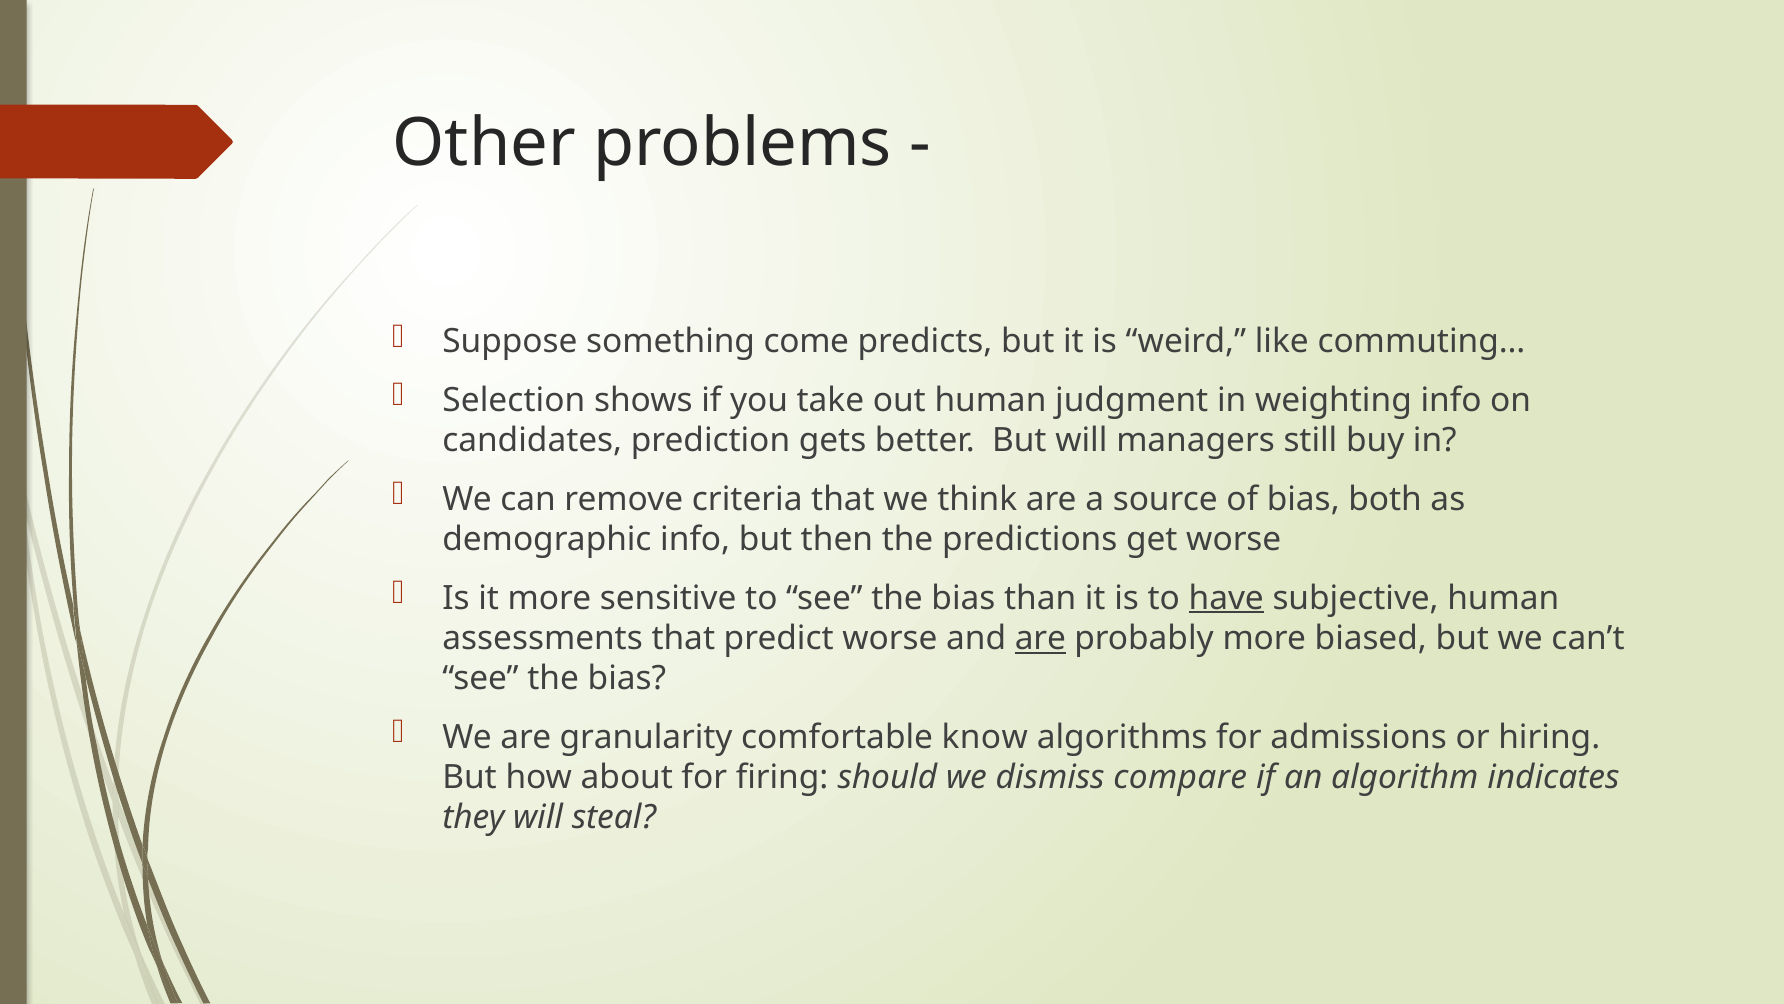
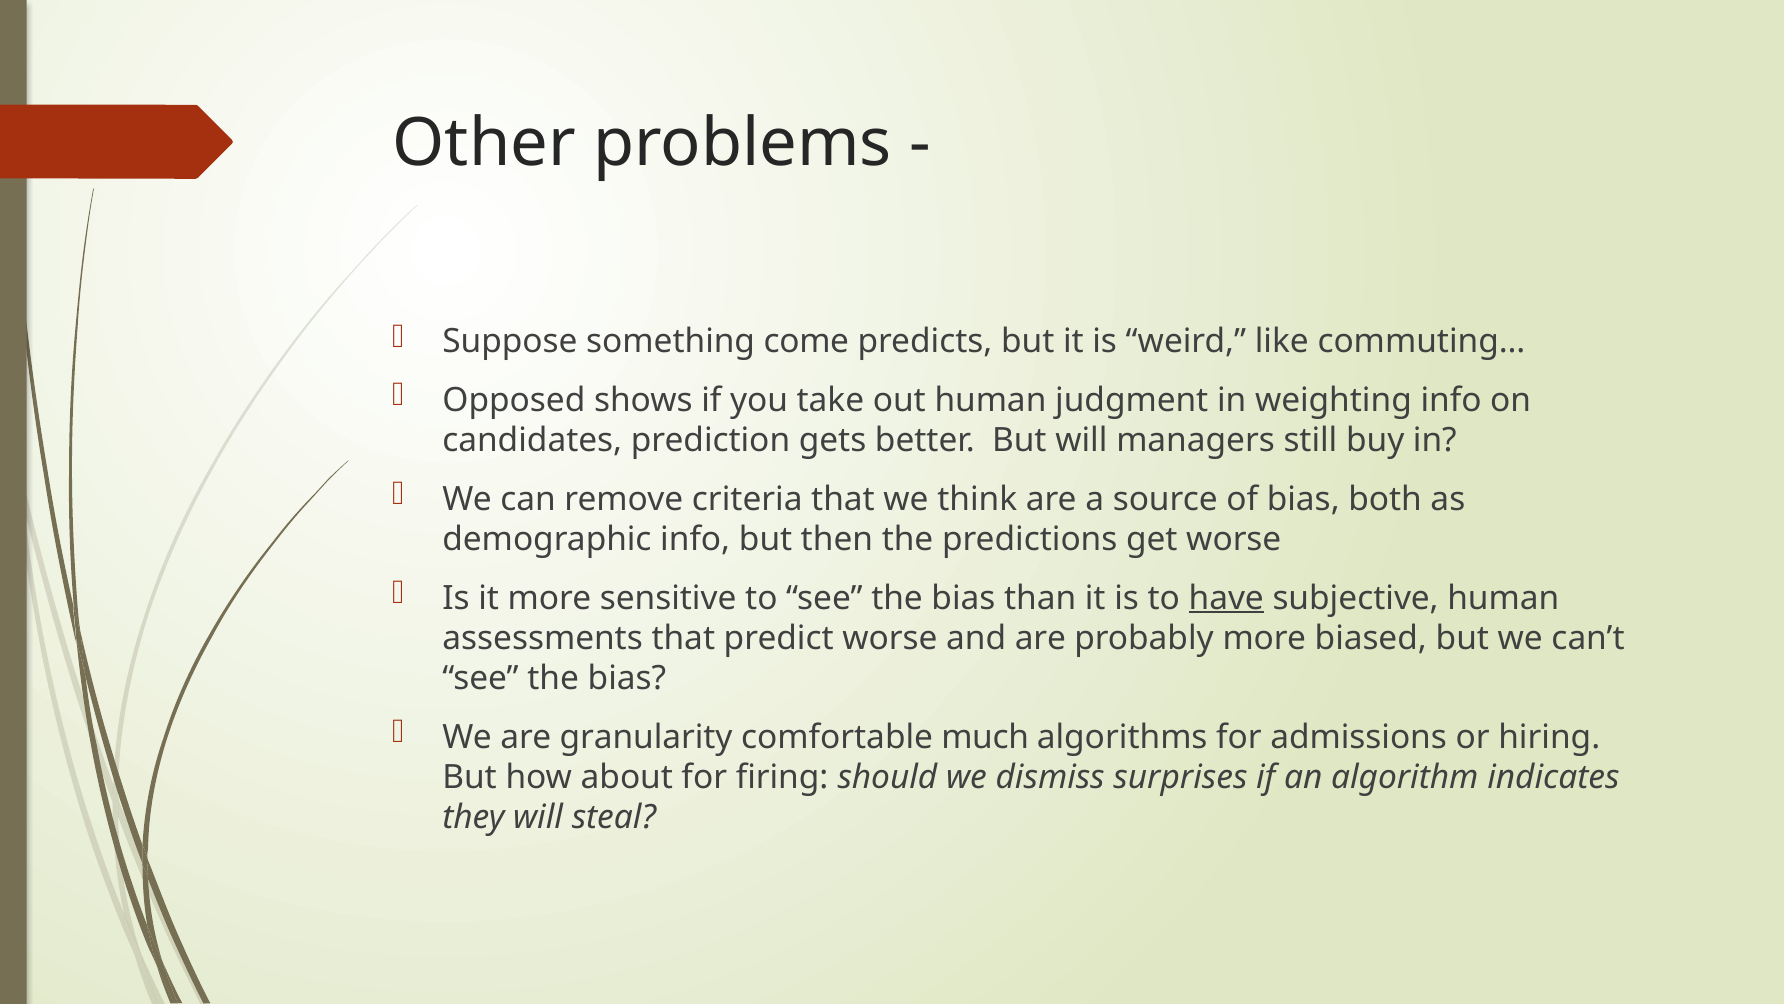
Selection: Selection -> Opposed
are at (1040, 638) underline: present -> none
know: know -> much
compare: compare -> surprises
